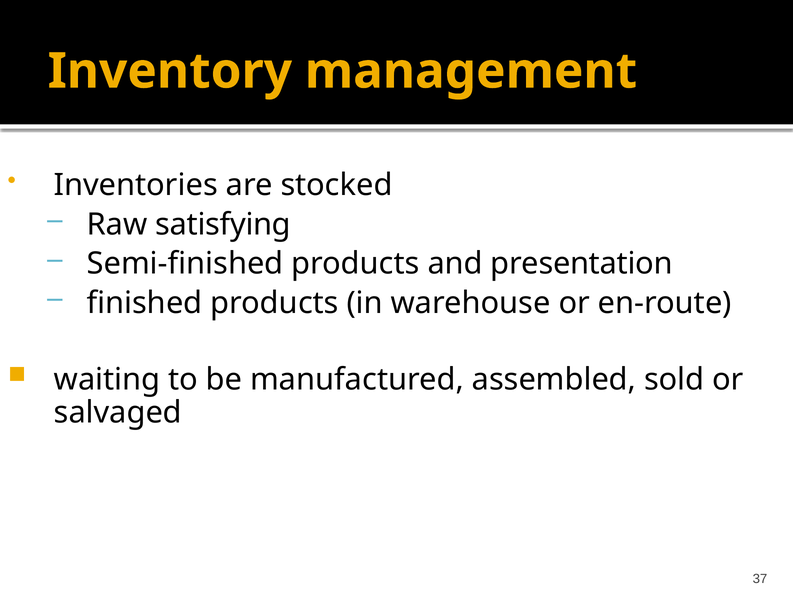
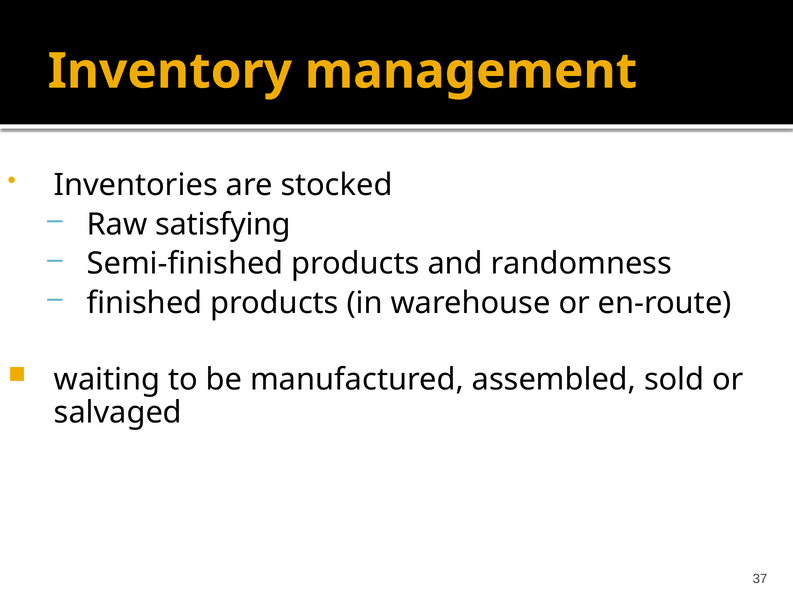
presentation: presentation -> randomness
